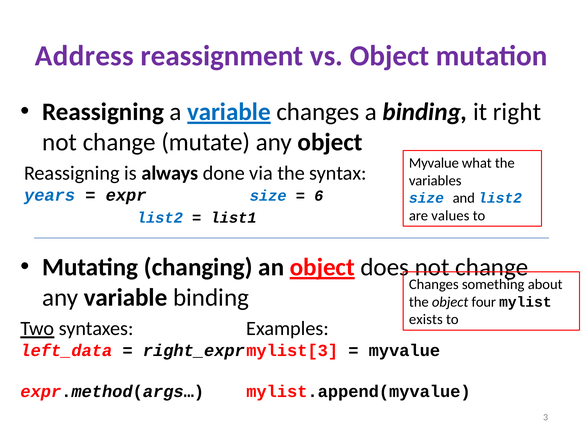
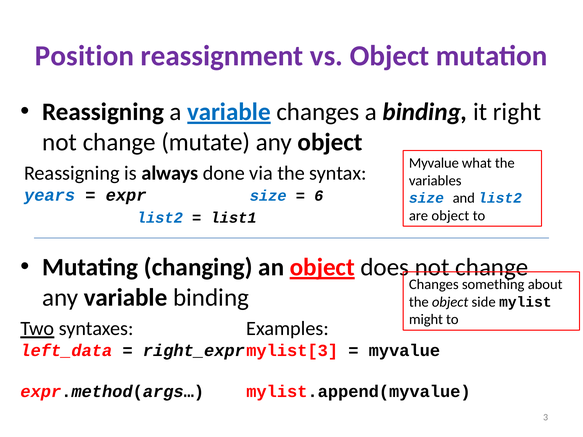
Address: Address -> Position
are values: values -> object
four: four -> side
exists: exists -> might
